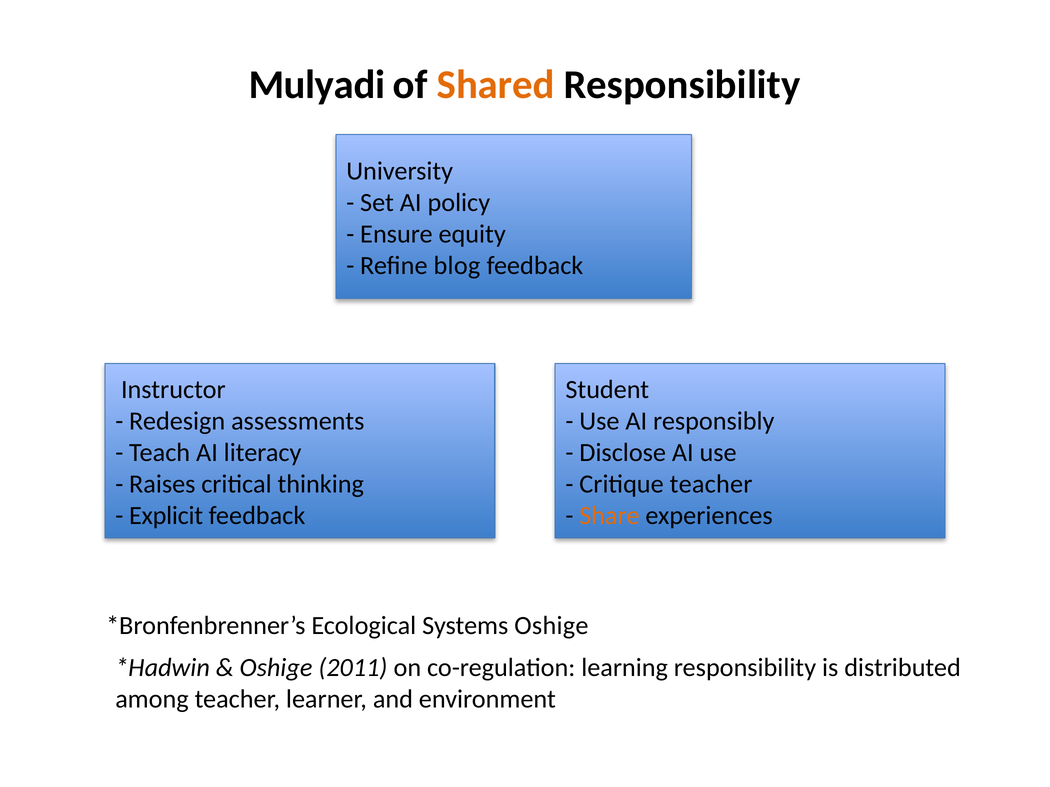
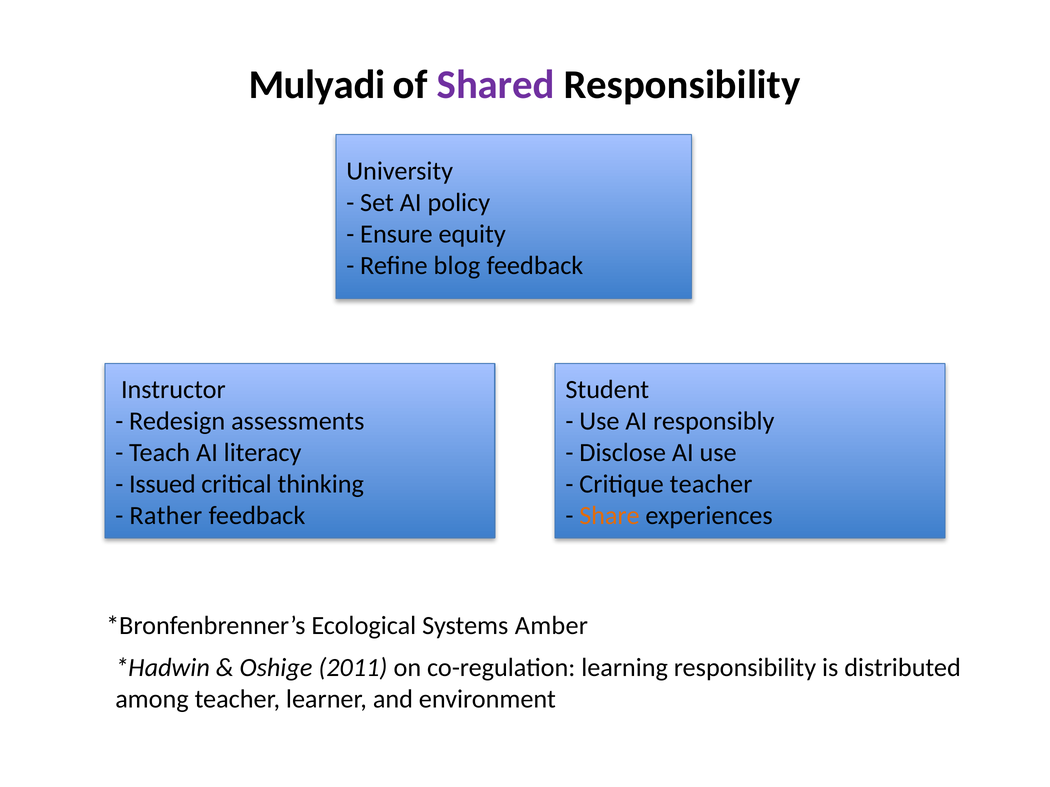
Shared colour: orange -> purple
Raises: Raises -> Issued
Explicit: Explicit -> Rather
Systems Oshige: Oshige -> Amber
